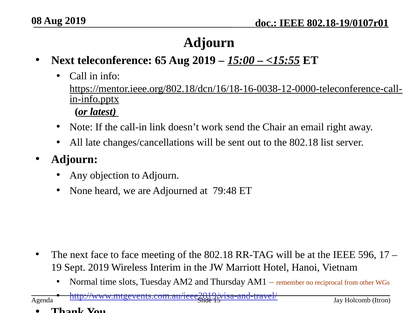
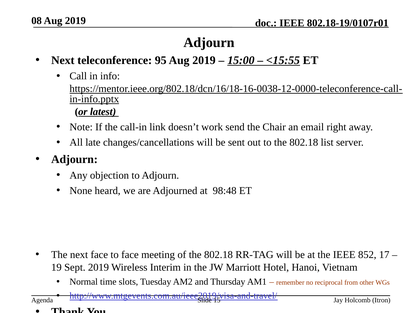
65: 65 -> 95
79:48: 79:48 -> 98:48
596: 596 -> 852
